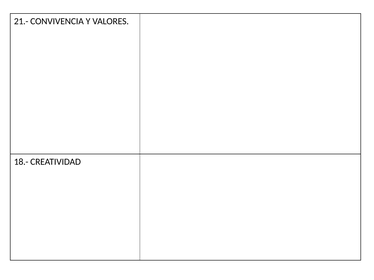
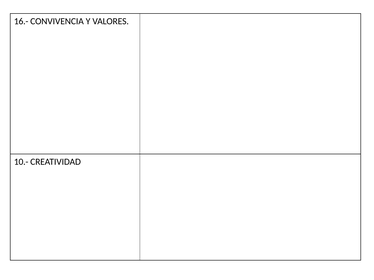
21.-: 21.- -> 16.-
18.-: 18.- -> 10.-
